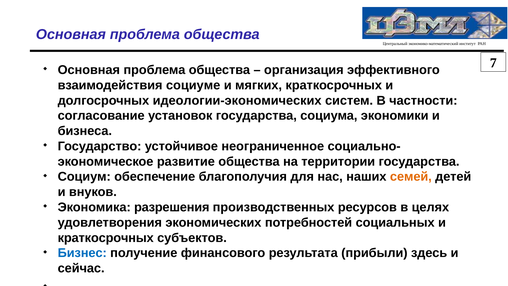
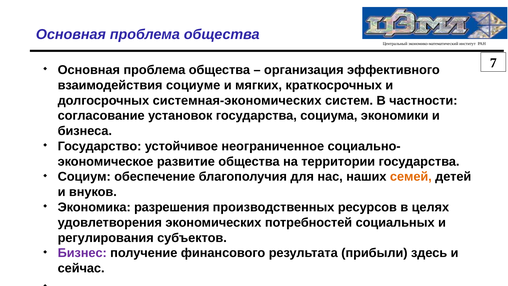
идеологии-экономических: идеологии-экономических -> системная-экономических
краткосрочных at (106, 238): краткосрочных -> регулирования
Бизнес colour: blue -> purple
